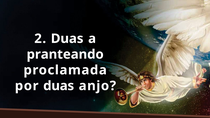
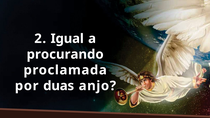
2 Duas: Duas -> Igual
pranteando: pranteando -> procurando
